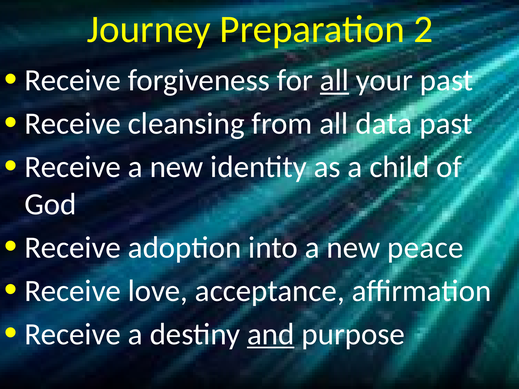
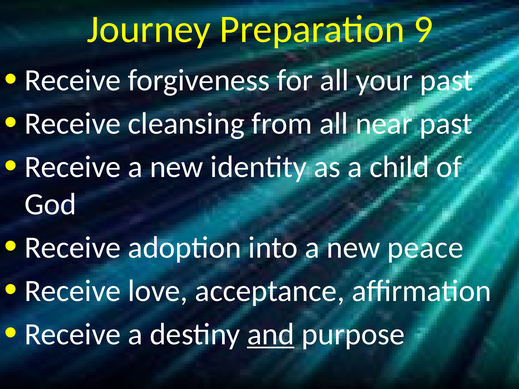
2: 2 -> 9
all at (334, 80) underline: present -> none
data: data -> near
